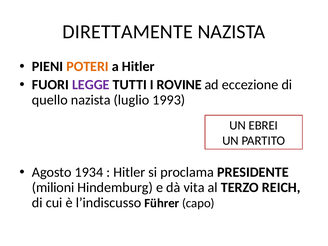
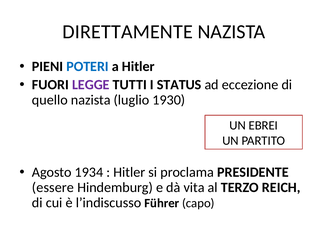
POTERI colour: orange -> blue
ROVINE: ROVINE -> STATUS
1993: 1993 -> 1930
milioni: milioni -> essere
